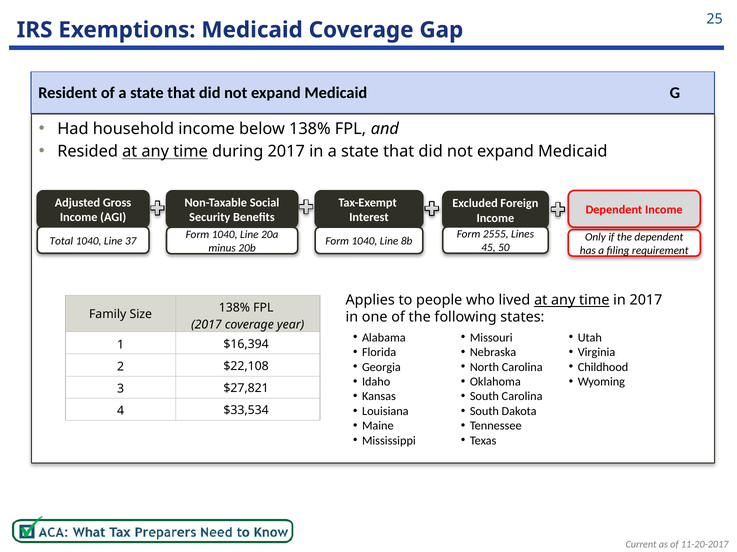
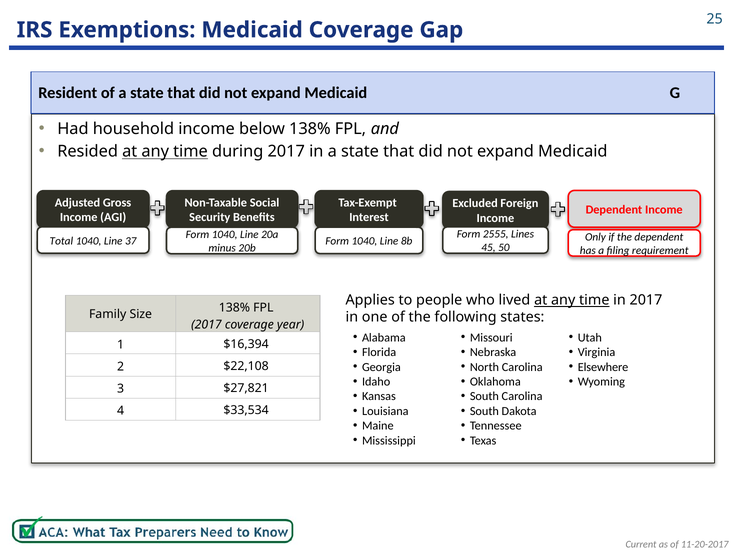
Childhood: Childhood -> Elsewhere
